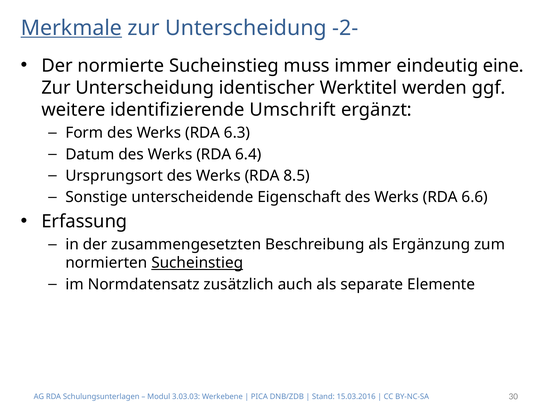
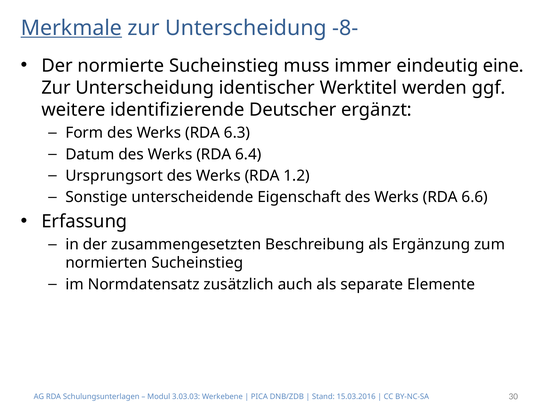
-2-: -2- -> -8-
Umschrift: Umschrift -> Deutscher
8.5: 8.5 -> 1.2
Sucheinstieg at (197, 262) underline: present -> none
